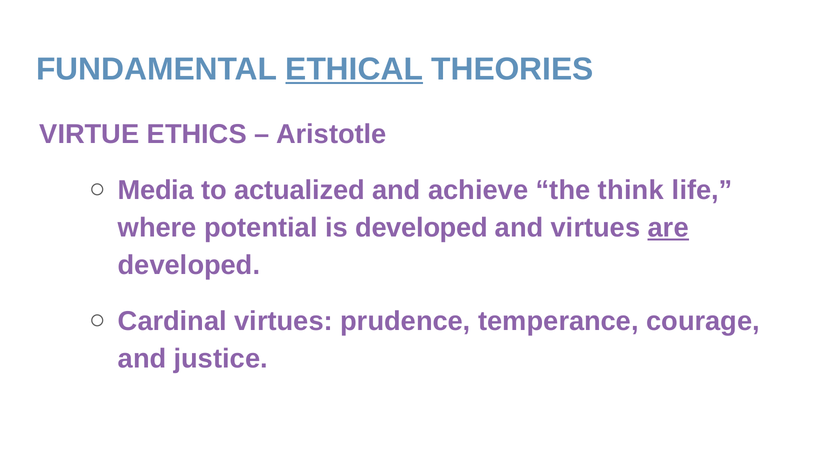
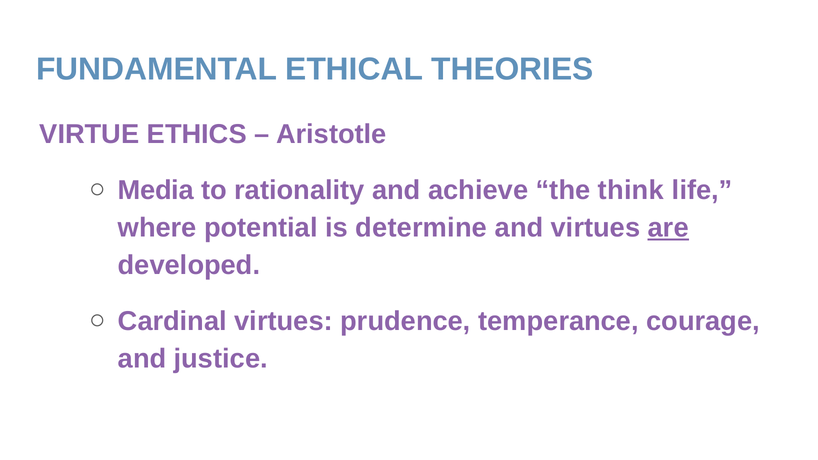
ETHICAL underline: present -> none
actualized: actualized -> rationality
is developed: developed -> determine
